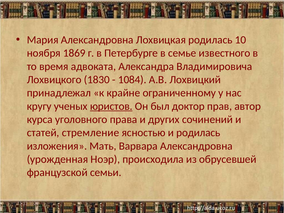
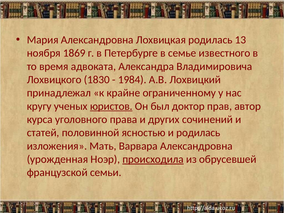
10: 10 -> 13
1084: 1084 -> 1984
стремление: стремление -> половинной
происходила underline: none -> present
